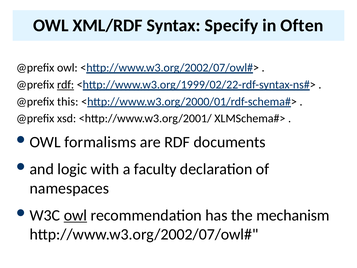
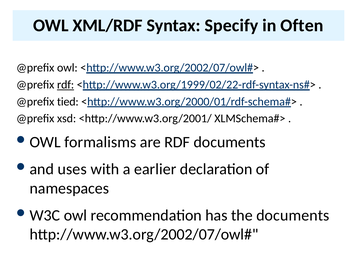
this: this -> tied
logic: logic -> uses
faculty: faculty -> earlier
owl at (75, 215) underline: present -> none
the mechanism: mechanism -> documents
